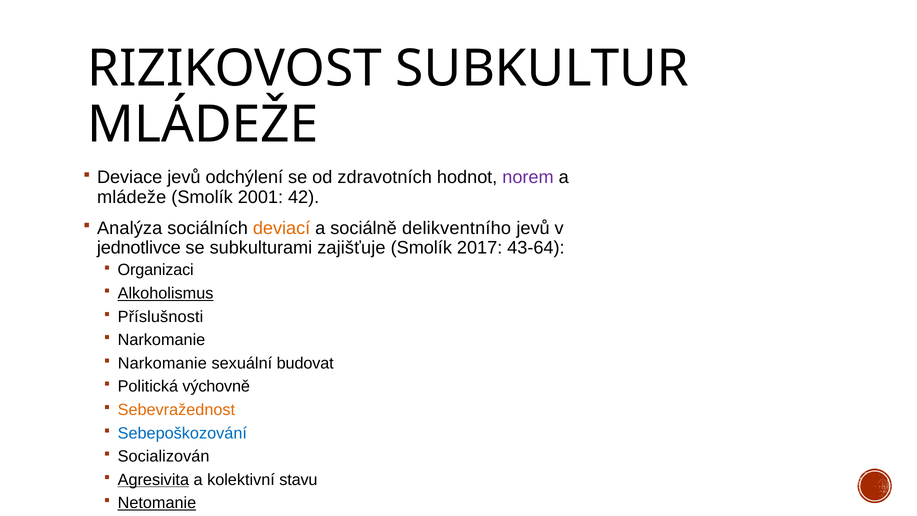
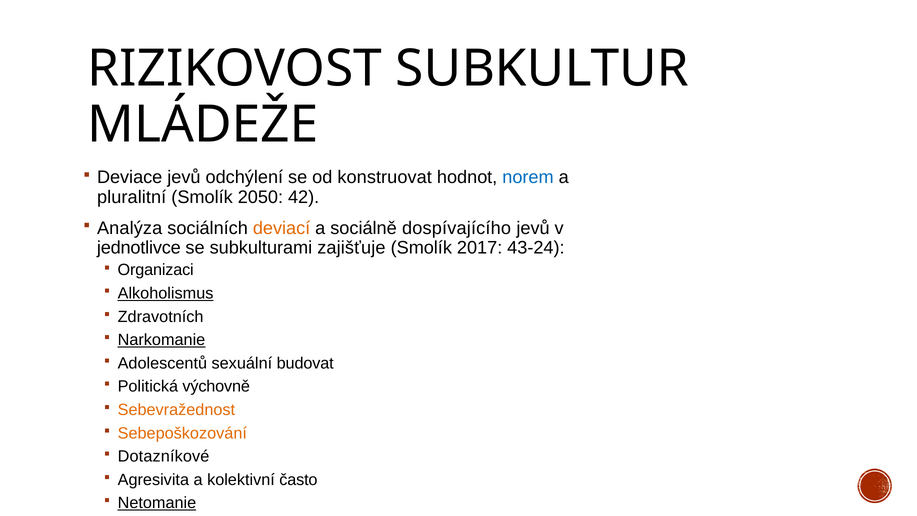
zdravotních: zdravotních -> konstruovat
norem colour: purple -> blue
mládeže at (132, 197): mládeže -> pluralitní
2001: 2001 -> 2050
delikventního: delikventního -> dospívajícího
43-64: 43-64 -> 43-24
Příslušnosti: Příslušnosti -> Zdravotních
Narkomanie at (161, 340) underline: none -> present
Narkomanie at (162, 363): Narkomanie -> Adolescentů
Sebepoškozování colour: blue -> orange
Socializován: Socializován -> Dotazníkové
Agresivita underline: present -> none
stavu: stavu -> často
